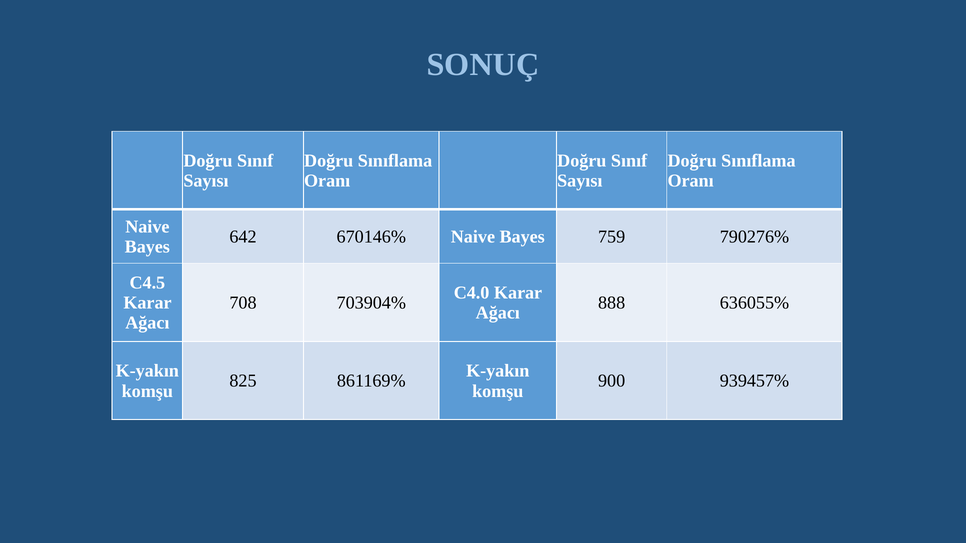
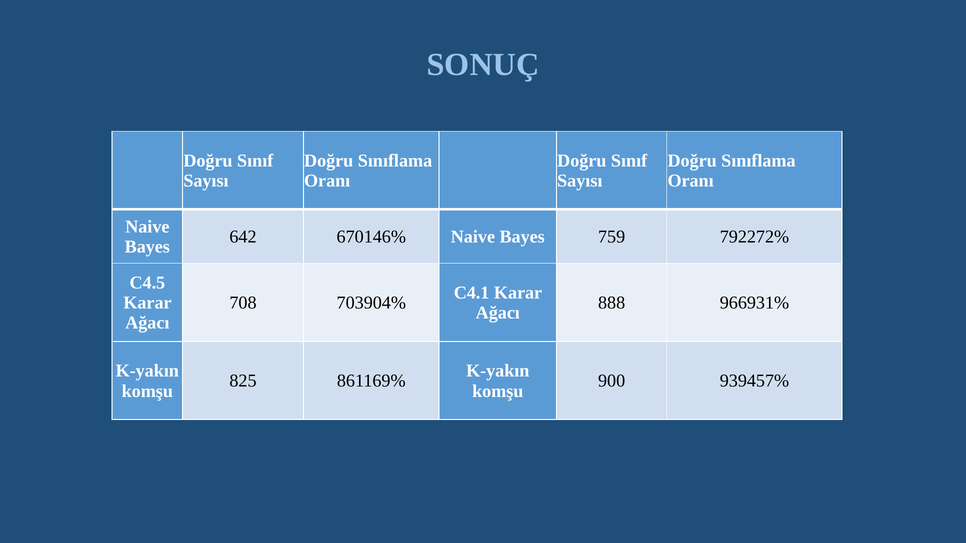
790276%: 790276% -> 792272%
C4.0: C4.0 -> C4.1
636055%: 636055% -> 966931%
